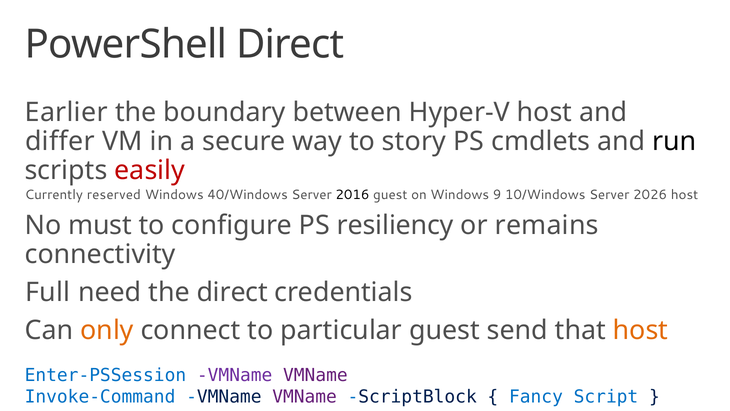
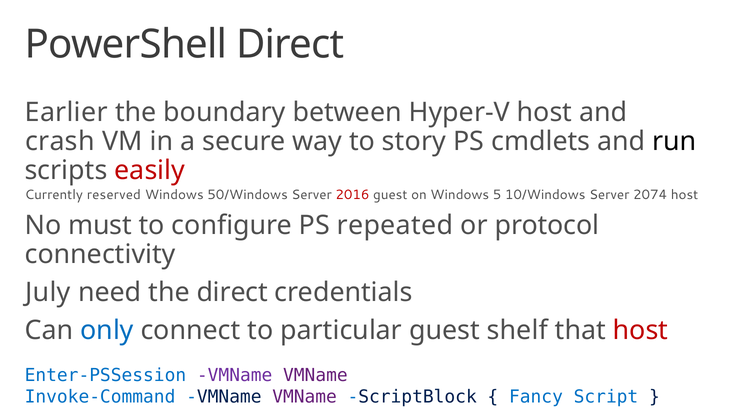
differ: differ -> crash
40/Windows: 40/Windows -> 50/Windows
2016 colour: black -> red
9: 9 -> 5
2026: 2026 -> 2074
resiliency: resiliency -> repeated
remains: remains -> protocol
Full: Full -> July
only colour: orange -> blue
send: send -> shelf
host at (640, 330) colour: orange -> red
